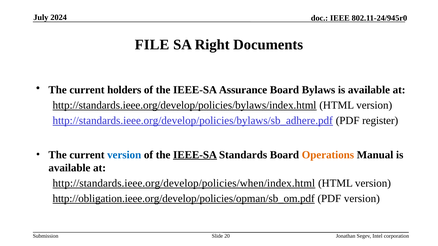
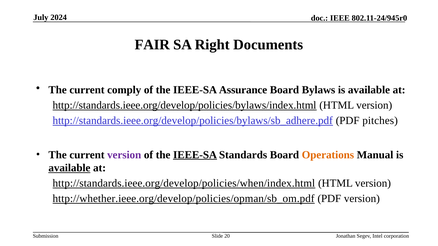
FILE: FILE -> FAIR
holders: holders -> comply
register: register -> pitches
version at (124, 155) colour: blue -> purple
available at (69, 168) underline: none -> present
http://obligation.ieee.org/develop/policies/opman/sb_om.pdf: http://obligation.ieee.org/develop/policies/opman/sb_om.pdf -> http://whether.ieee.org/develop/policies/opman/sb_om.pdf
